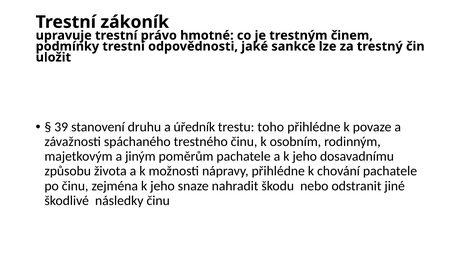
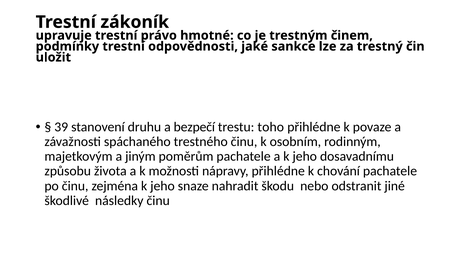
úředník: úředník -> bezpečí
